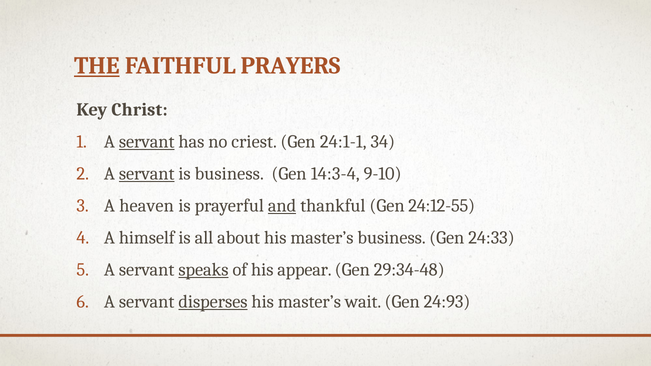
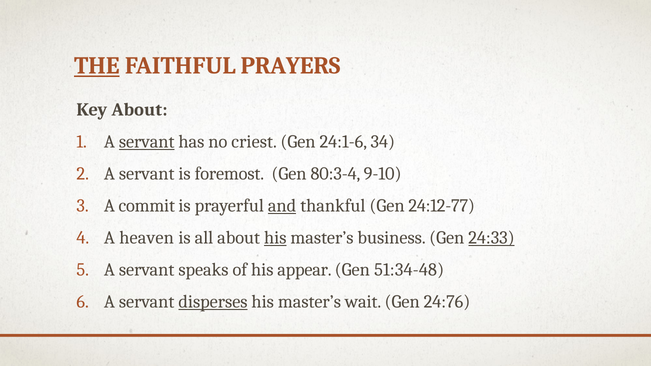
Key Christ: Christ -> About
24:1-1: 24:1-1 -> 24:1-6
servant at (147, 174) underline: present -> none
is business: business -> foremost
14:3-4: 14:3-4 -> 80:3-4
heaven: heaven -> commit
24:12-55: 24:12-55 -> 24:12-77
himself: himself -> heaven
his at (275, 238) underline: none -> present
24:33 underline: none -> present
speaks underline: present -> none
29:34-48: 29:34-48 -> 51:34-48
24:93: 24:93 -> 24:76
